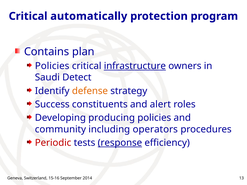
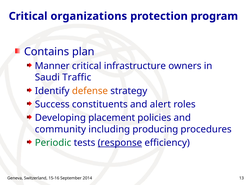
automatically: automatically -> organizations
Policies at (52, 66): Policies -> Manner
infrastructure underline: present -> none
Detect: Detect -> Traffic
producing: producing -> placement
operators: operators -> producing
Periodic colour: red -> green
